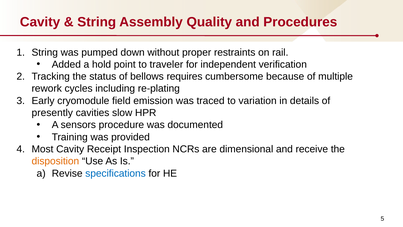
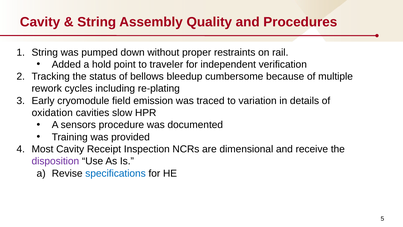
requires: requires -> bleedup
presently: presently -> oxidation
disposition colour: orange -> purple
